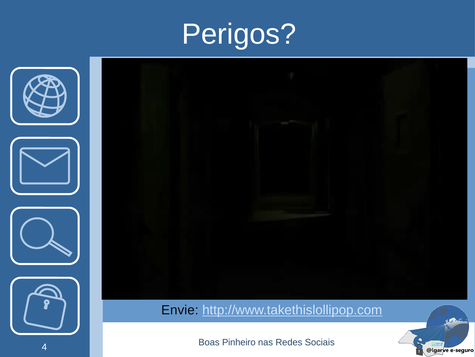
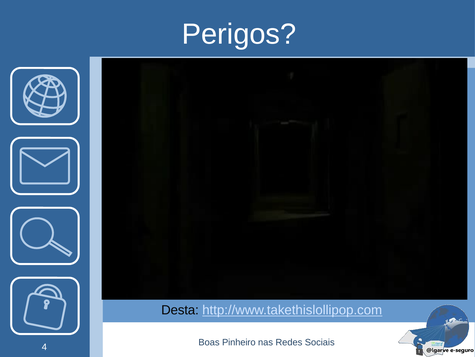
Envie: Envie -> Desta
